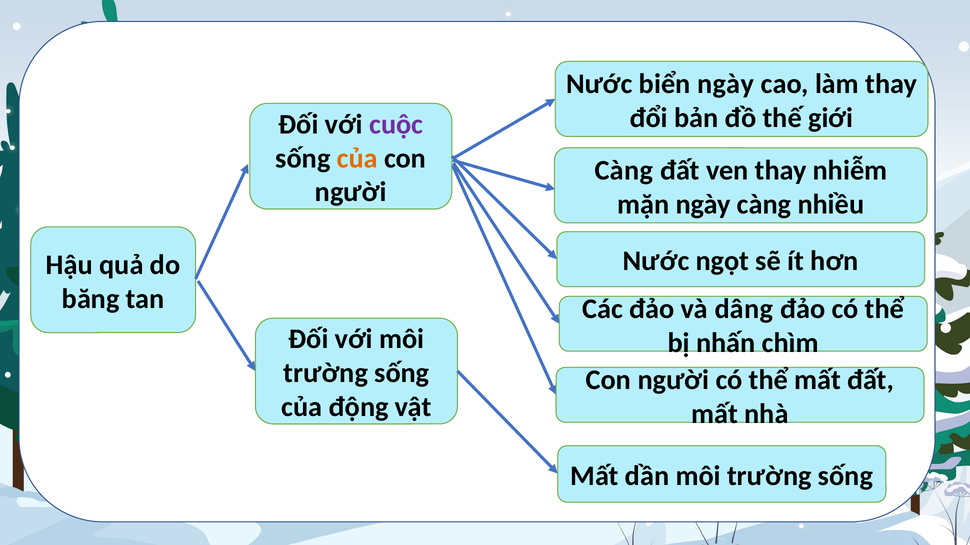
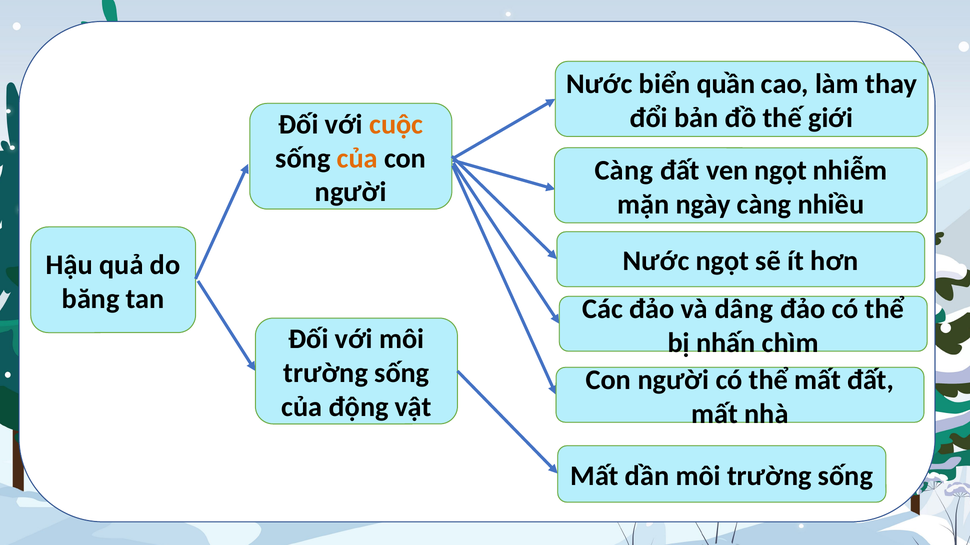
biển ngày: ngày -> quần
cuộc colour: purple -> orange
ven thay: thay -> ngọt
